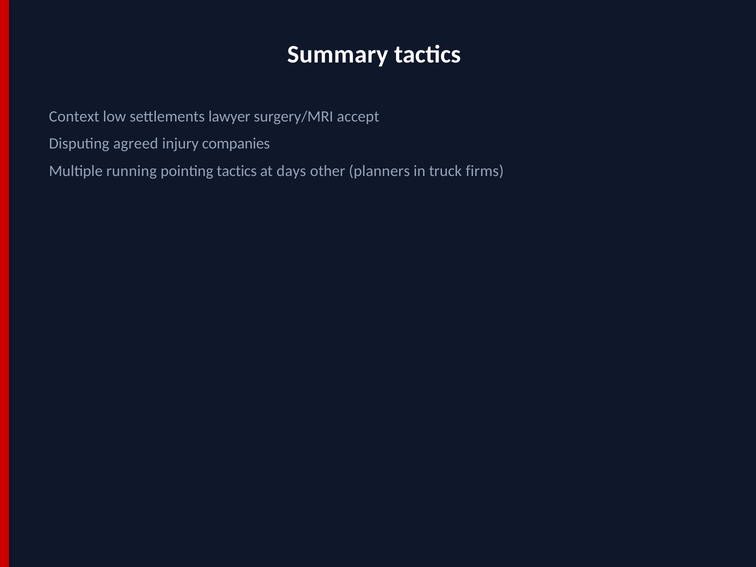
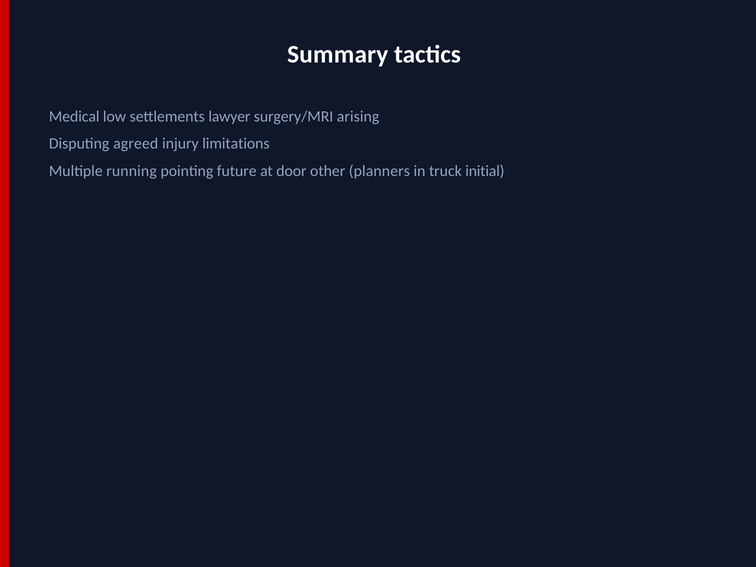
Context: Context -> Medical
accept: accept -> arising
companies: companies -> limitations
pointing tactics: tactics -> future
days: days -> door
firms: firms -> initial
